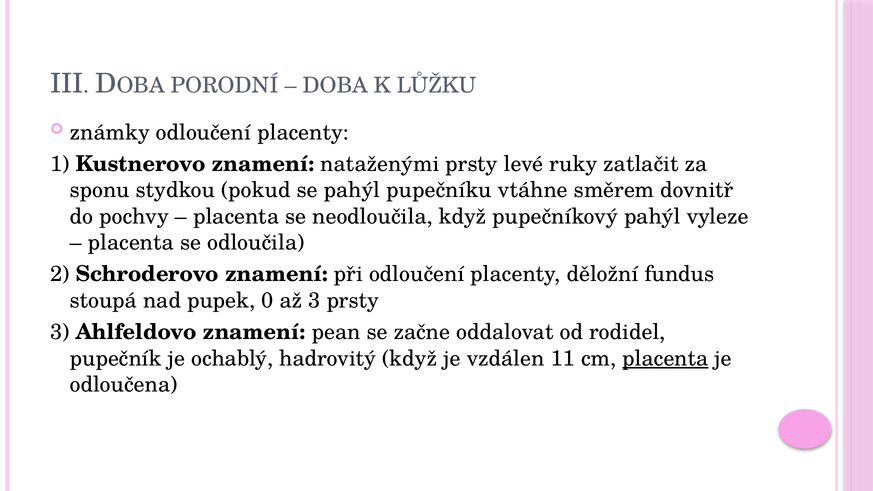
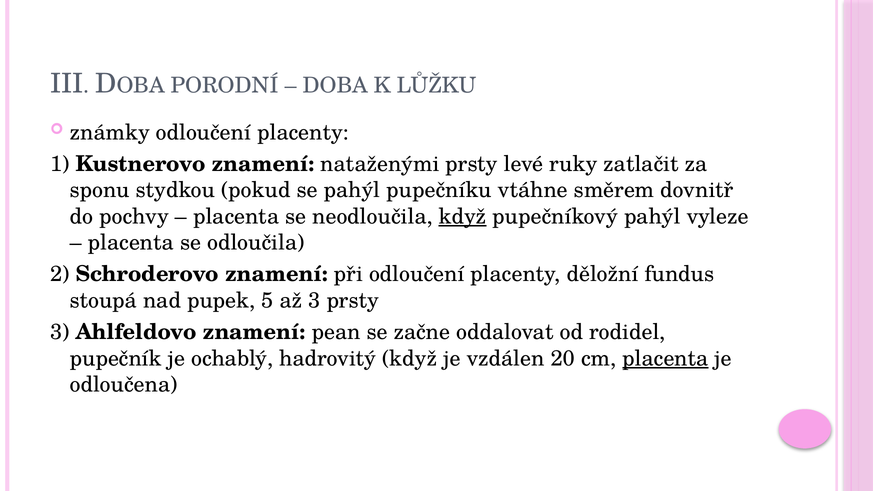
když at (463, 216) underline: none -> present
0: 0 -> 5
11: 11 -> 20
